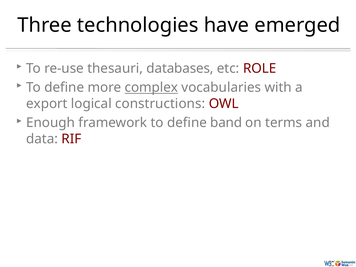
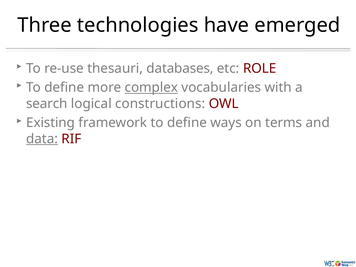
export: export -> search
Enough: Enough -> Existing
band: band -> ways
data underline: none -> present
